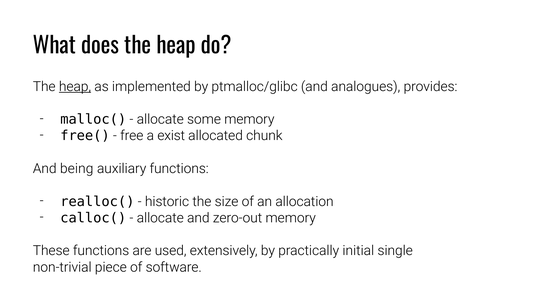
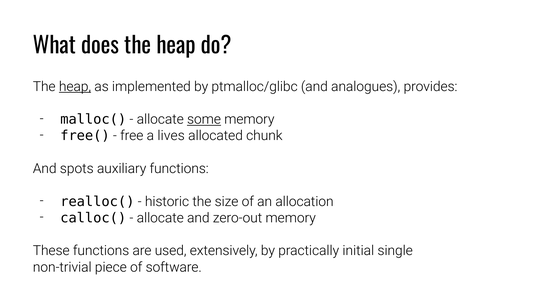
some underline: none -> present
exist: exist -> lives
being: being -> spots
